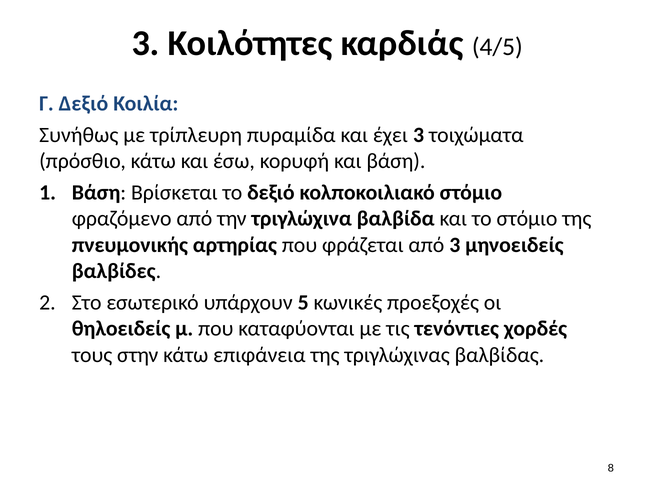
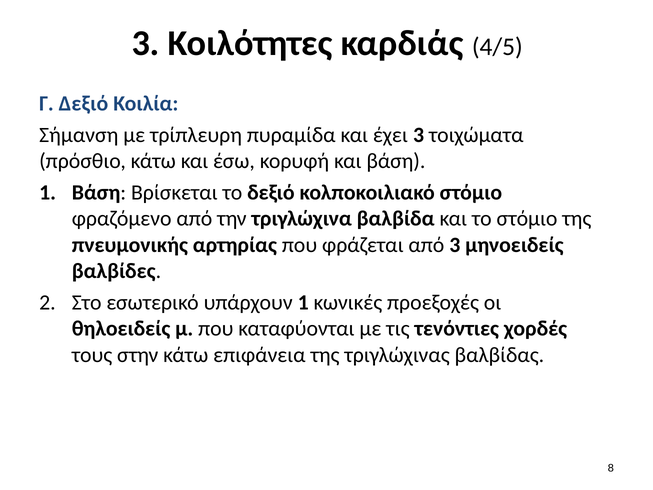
Συνήθως: Συνήθως -> Σήμανση
υπάρχουν 5: 5 -> 1
